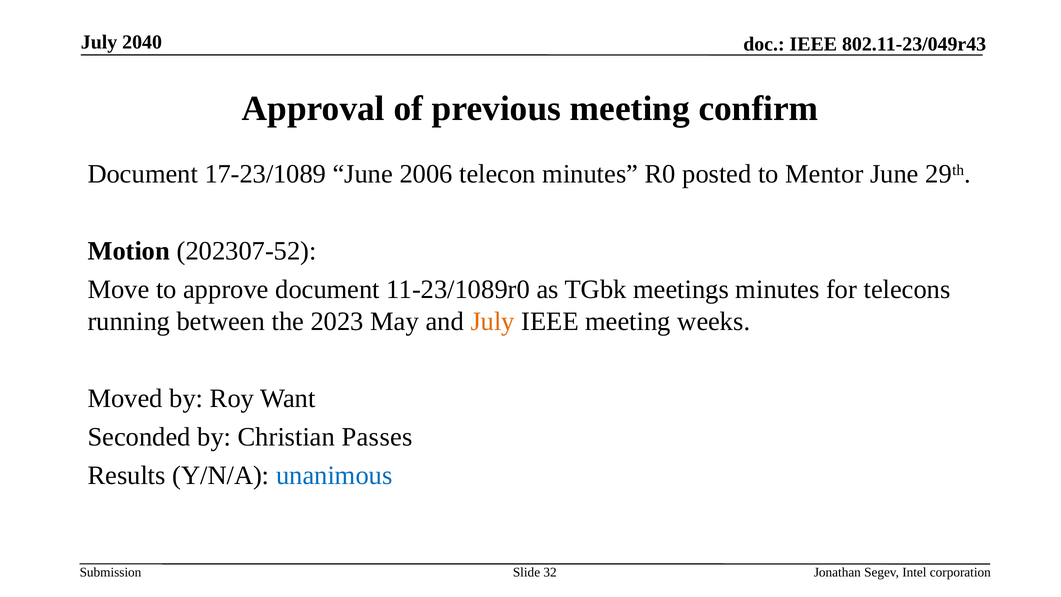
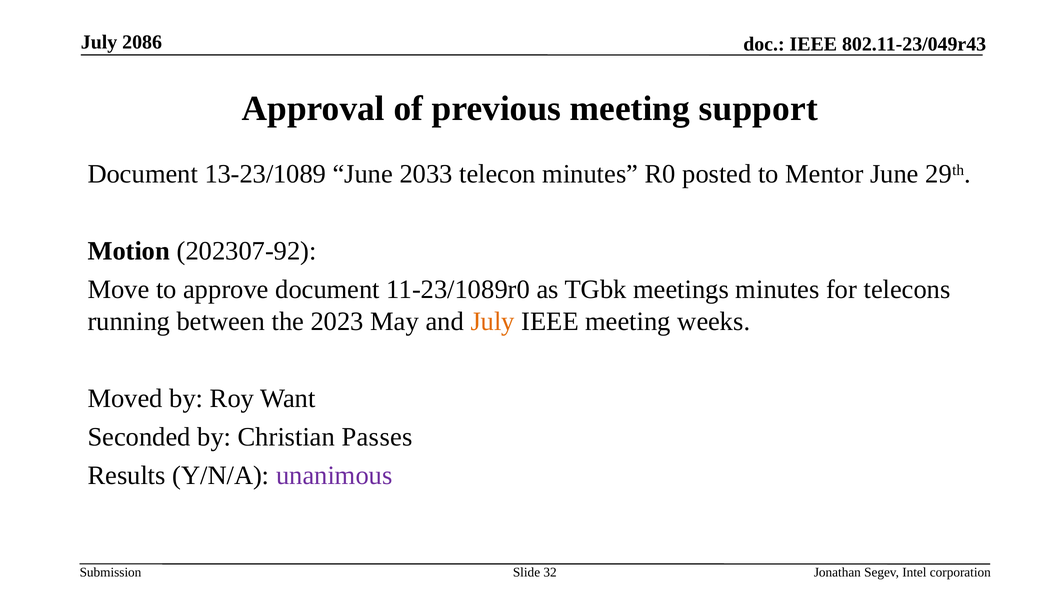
2040: 2040 -> 2086
confirm: confirm -> support
17-23/1089: 17-23/1089 -> 13-23/1089
2006: 2006 -> 2033
202307-52: 202307-52 -> 202307-92
unanimous colour: blue -> purple
